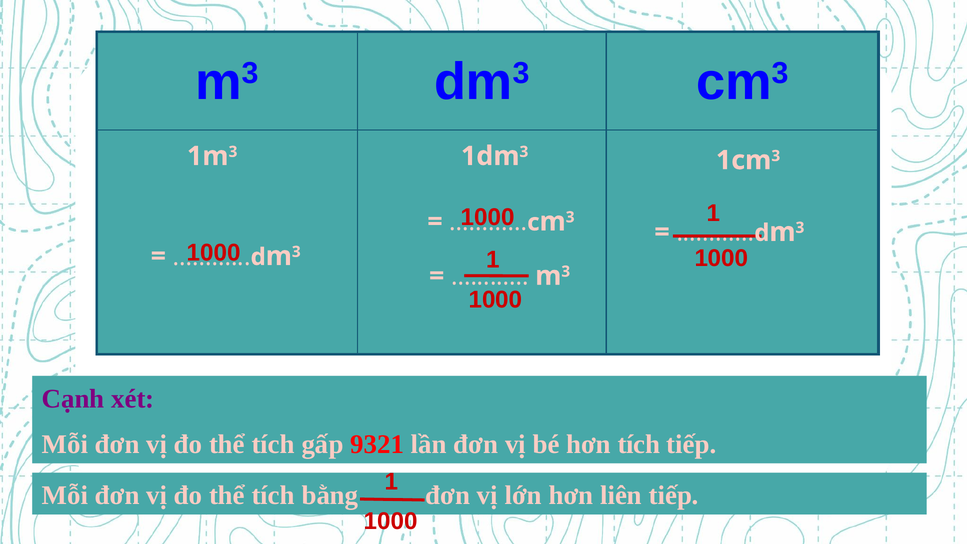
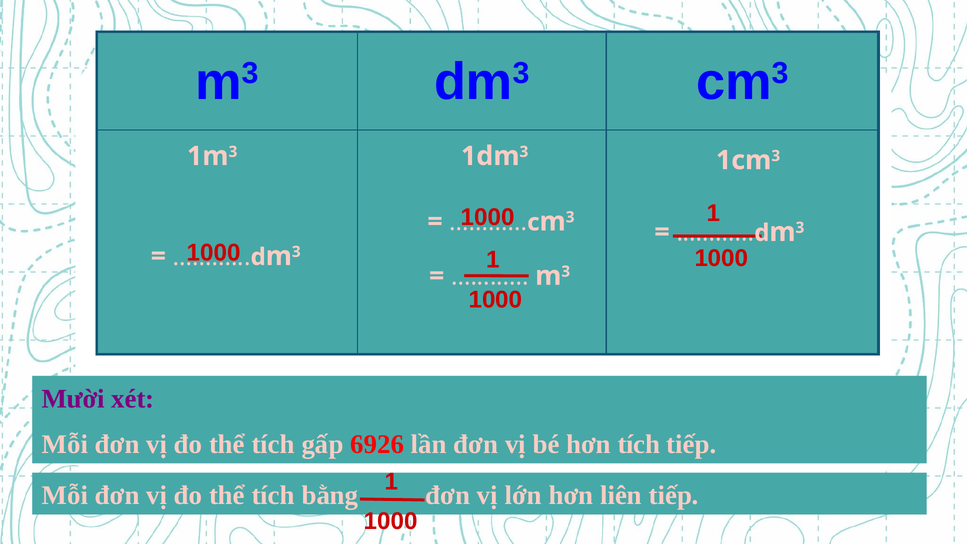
Cạnh: Cạnh -> Mười
9321: 9321 -> 6926
